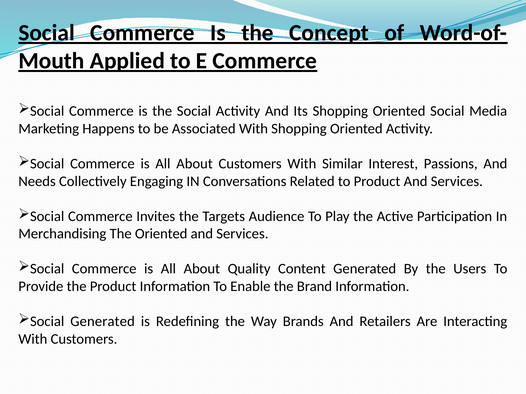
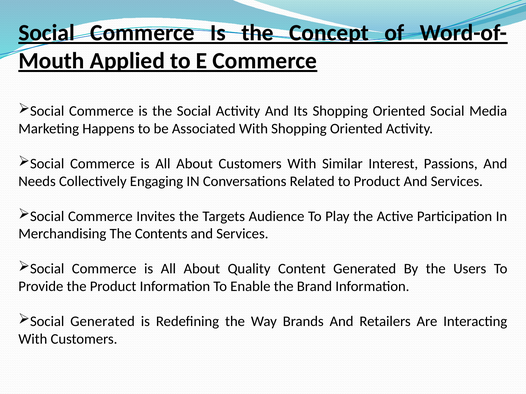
The Oriented: Oriented -> Contents
